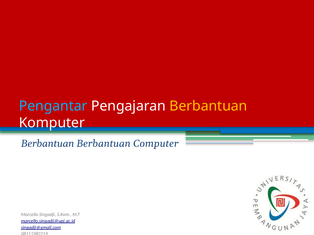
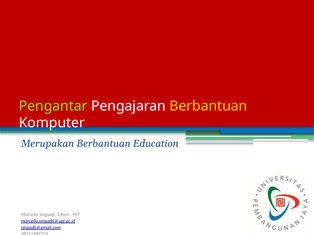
Pengantar colour: light blue -> light green
Berbantuan at (48, 144): Berbantuan -> Merupakan
Computer: Computer -> Education
